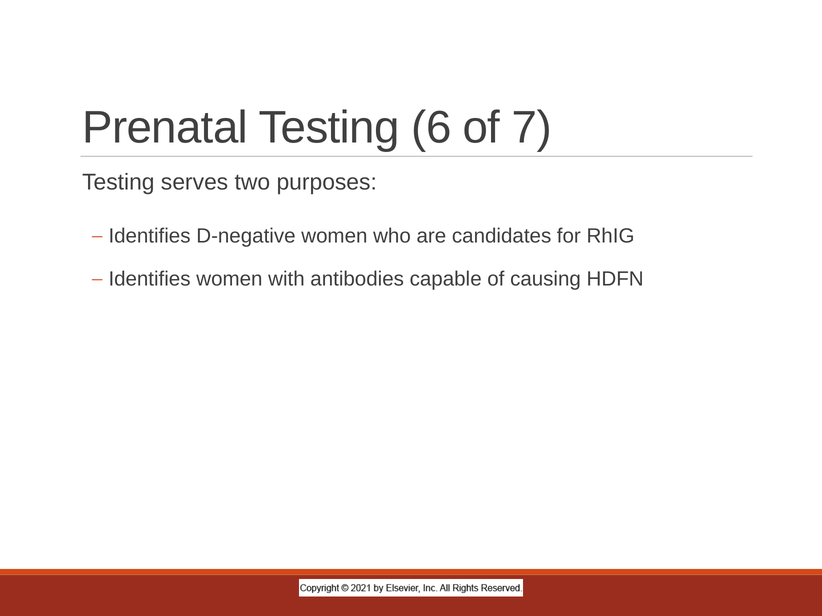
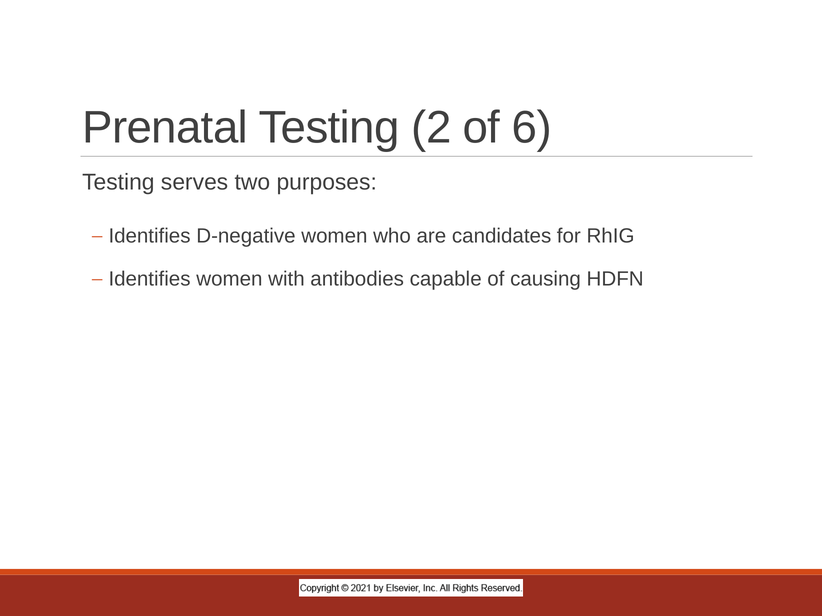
6: 6 -> 2
7: 7 -> 6
